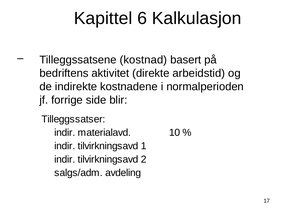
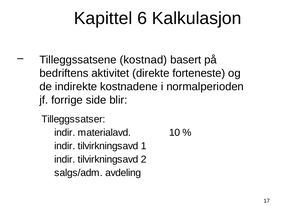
arbeidstid: arbeidstid -> forteneste
